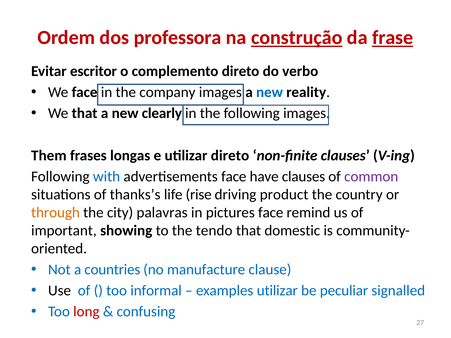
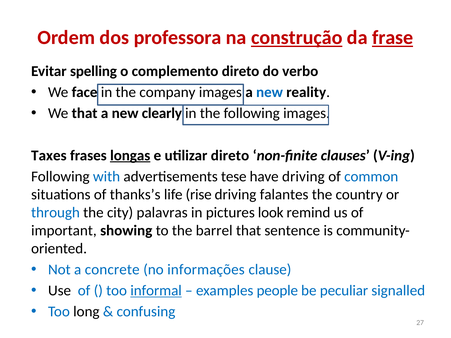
escritor: escritor -> spelling
Them: Them -> Taxes
longas underline: none -> present
advertisements face: face -> tese
have clauses: clauses -> driving
common colour: purple -> blue
product: product -> falantes
through colour: orange -> blue
pictures face: face -> look
tendo: tendo -> barrel
domestic: domestic -> sentence
countries: countries -> concrete
manufacture: manufacture -> informações
informal underline: none -> present
examples utilizar: utilizar -> people
long colour: red -> black
